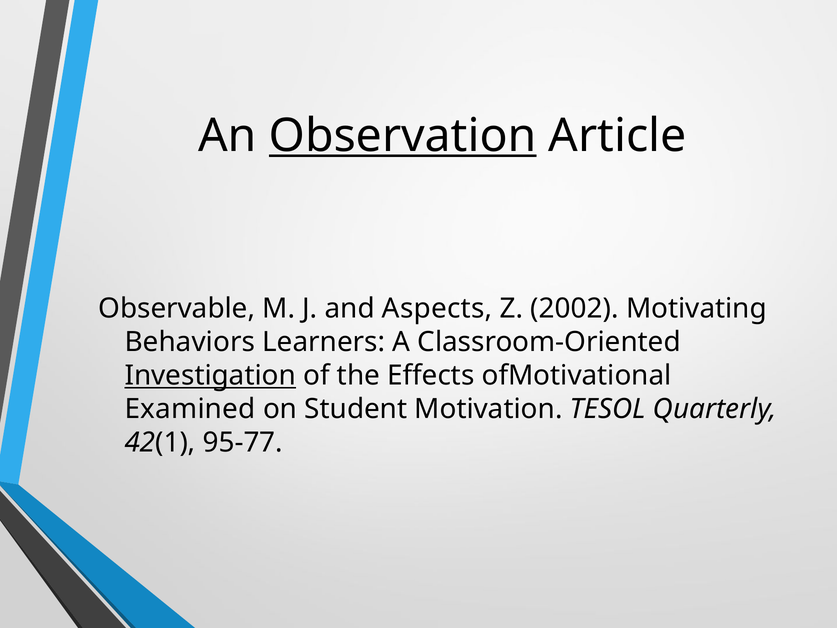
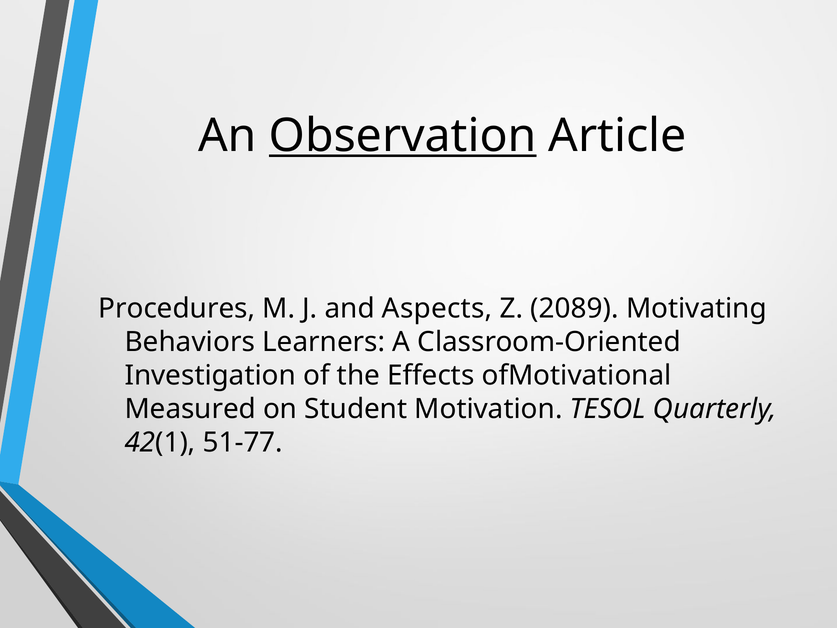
Observable: Observable -> Procedures
2002: 2002 -> 2089
Investigation underline: present -> none
Examined: Examined -> Measured
95-77: 95-77 -> 51-77
